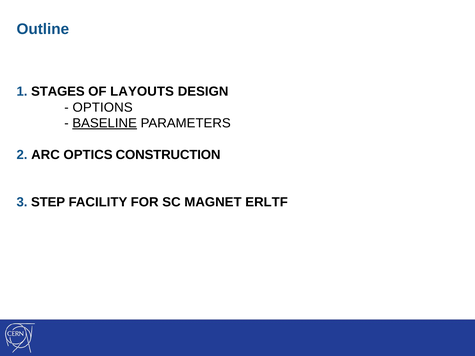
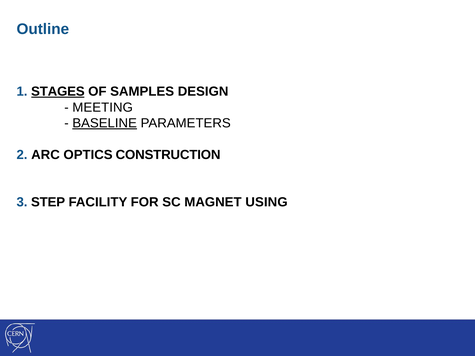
STAGES underline: none -> present
LAYOUTS: LAYOUTS -> SAMPLES
OPTIONS: OPTIONS -> MEETING
ERLTF: ERLTF -> USING
